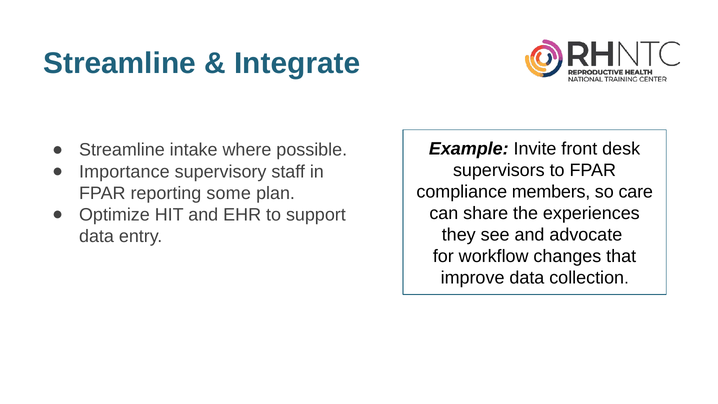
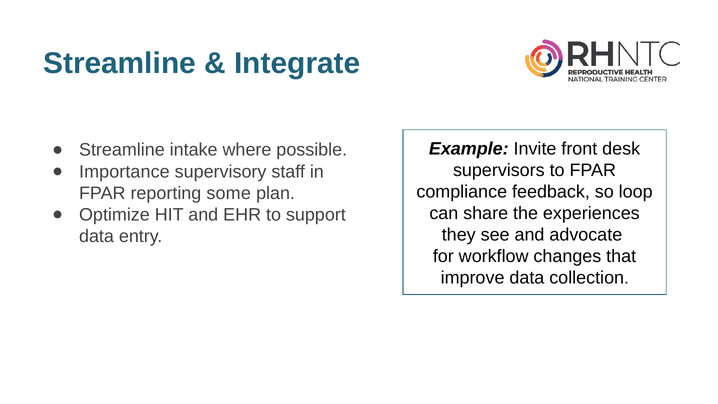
members: members -> feedback
care: care -> loop
